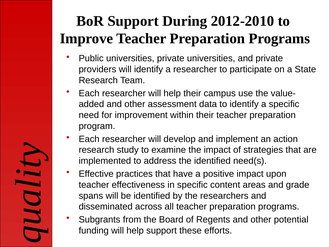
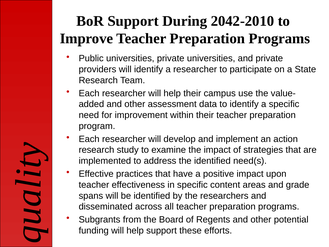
2012-2010: 2012-2010 -> 2042-2010
